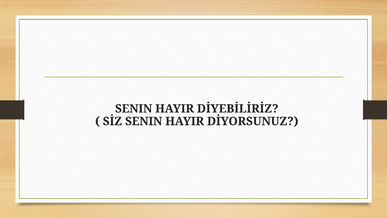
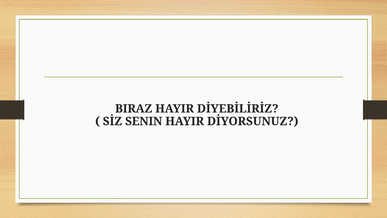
SENIN at (134, 109): SENIN -> BIRAZ
